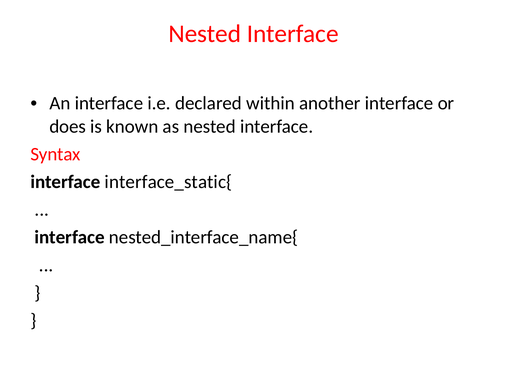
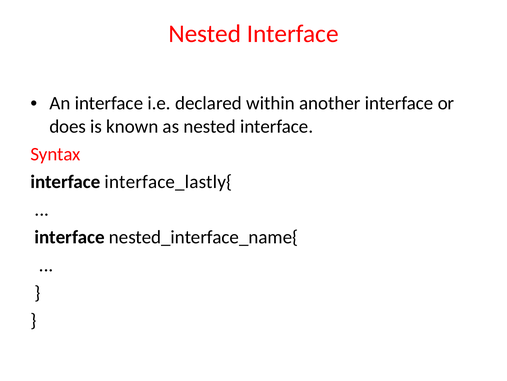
interface_static{: interface_static{ -> interface_lastly{
